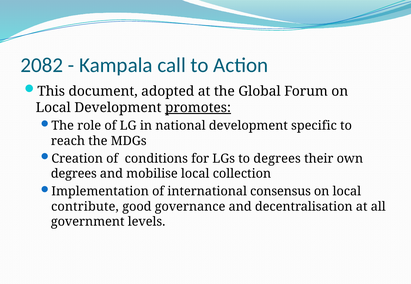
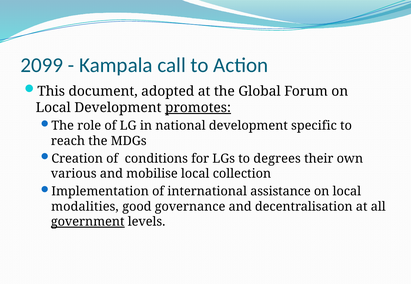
2082: 2082 -> 2099
degrees at (74, 174): degrees -> various
consensus: consensus -> assistance
contribute: contribute -> modalities
government underline: none -> present
